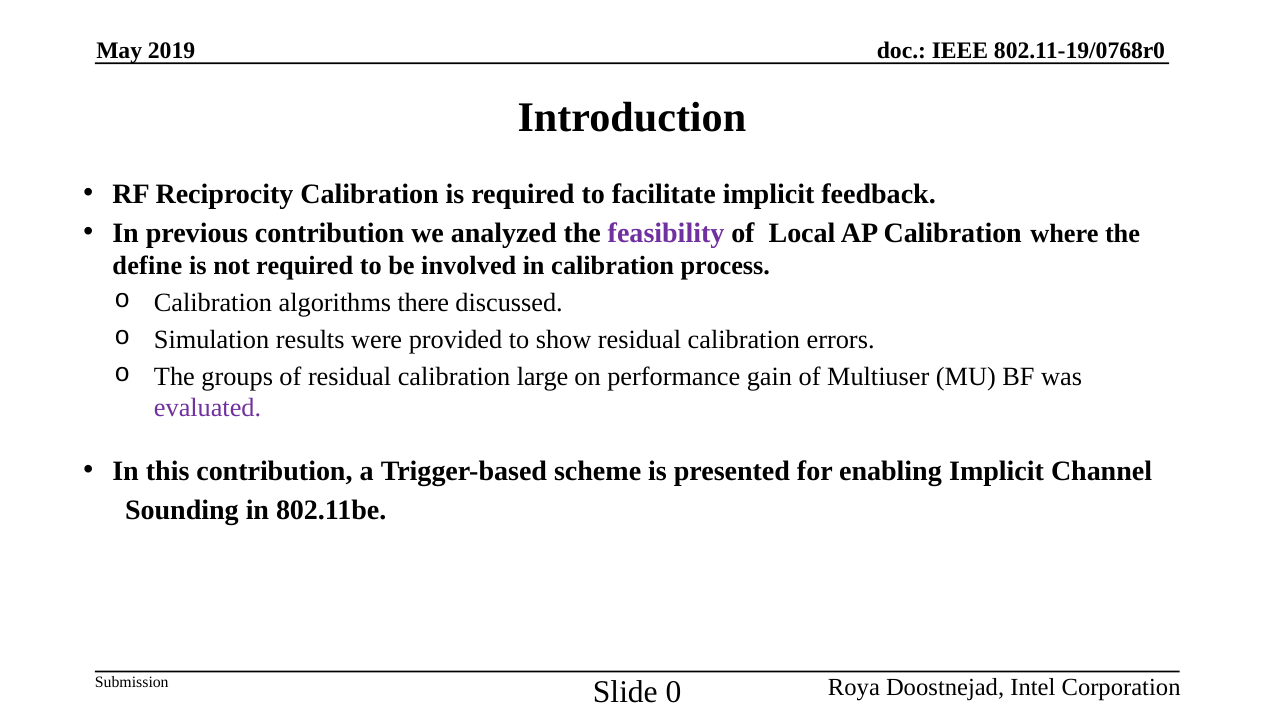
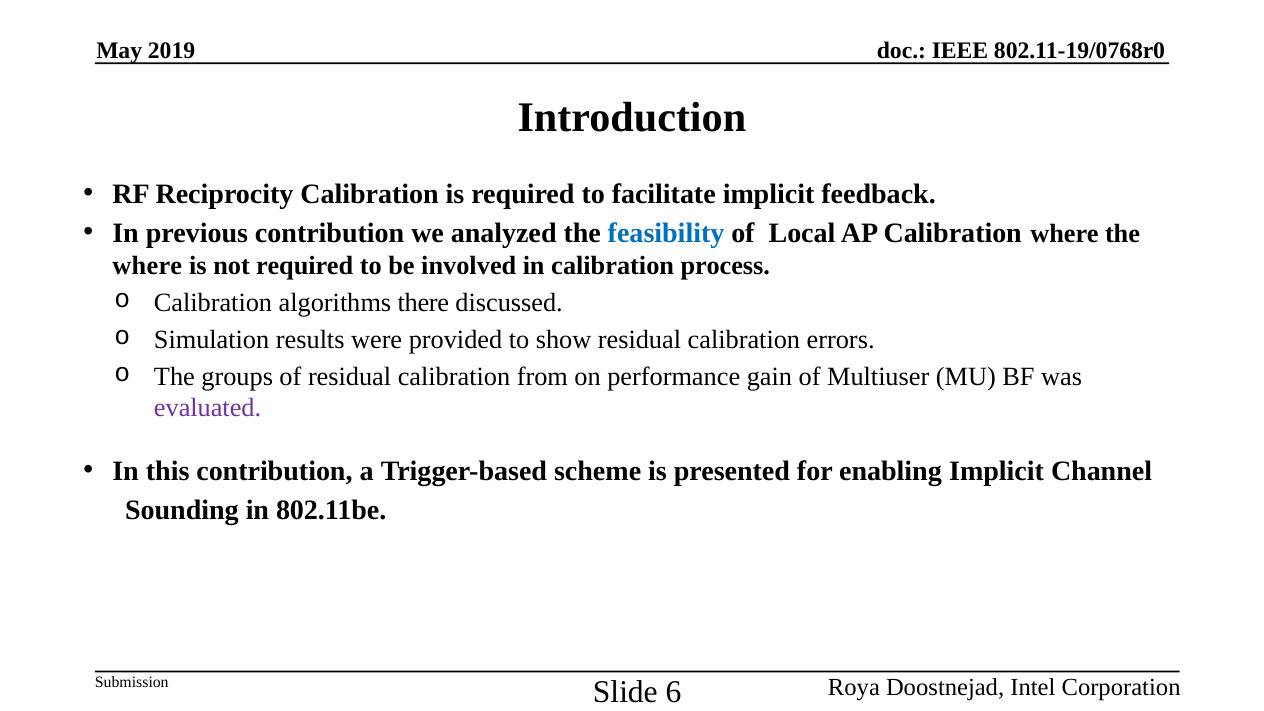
feasibility colour: purple -> blue
define at (147, 266): define -> where
large: large -> from
0: 0 -> 6
